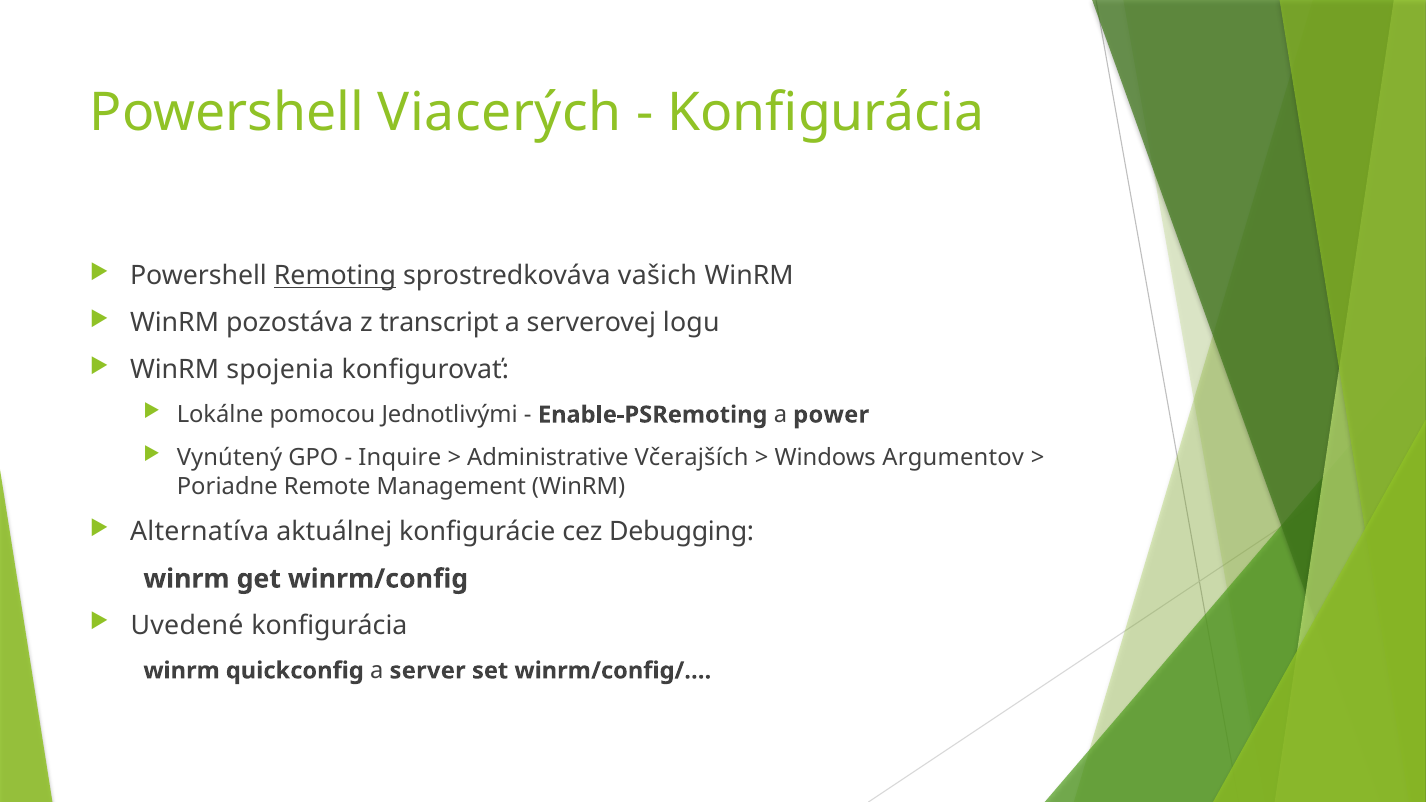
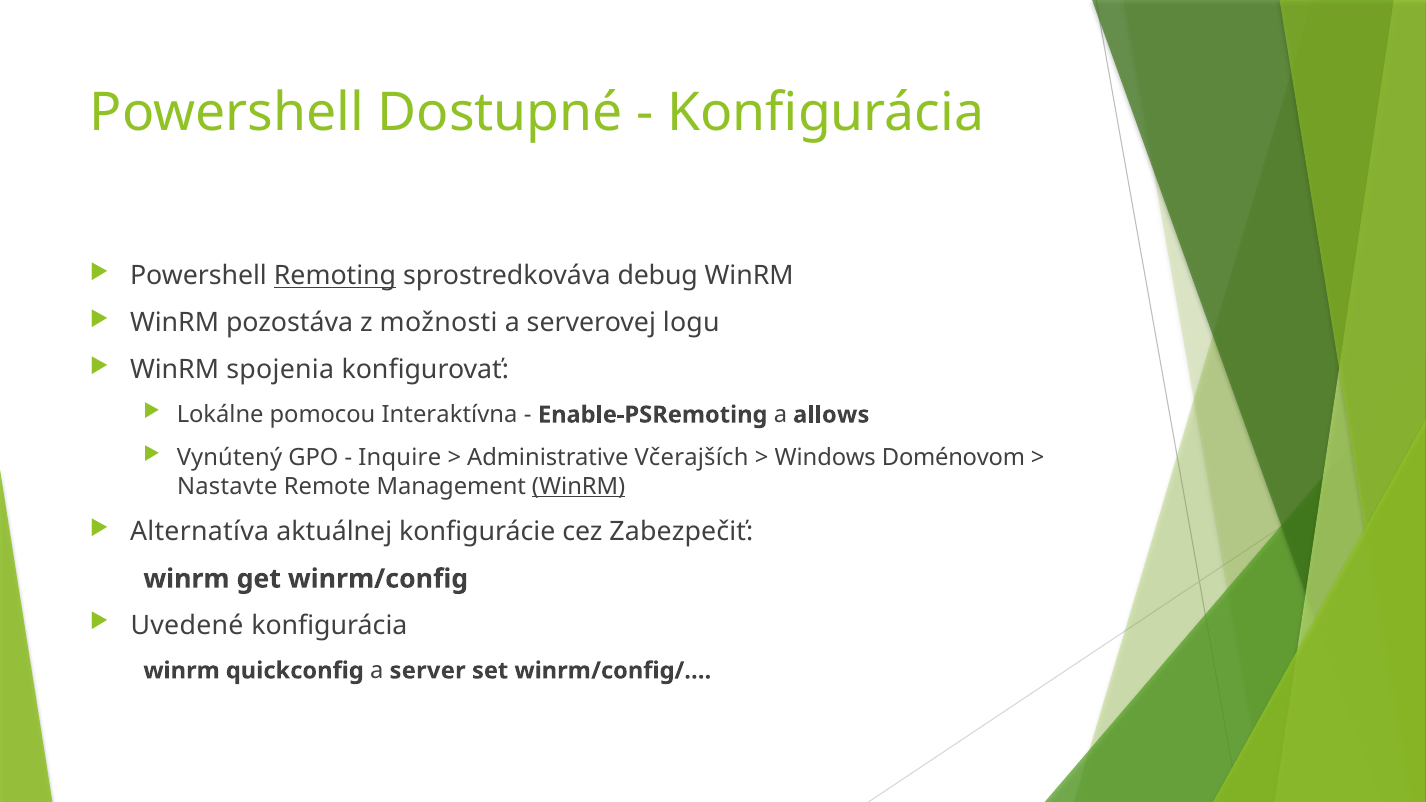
Viacerých: Viacerých -> Dostupné
vašich: vašich -> debug
transcript: transcript -> možnosti
Jednotlivými: Jednotlivými -> Interaktívna
power: power -> allows
Argumentov: Argumentov -> Doménovom
Poriadne: Poriadne -> Nastavte
WinRM at (579, 487) underline: none -> present
Debugging: Debugging -> Zabezpečiť
